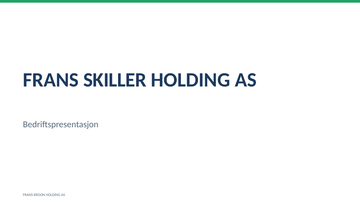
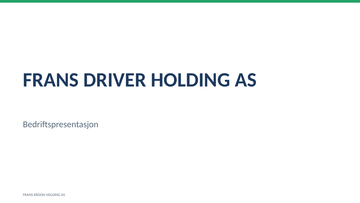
SKILLER: SKILLER -> DRIVER
